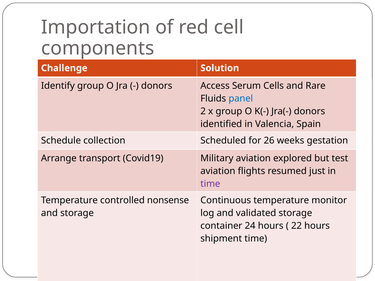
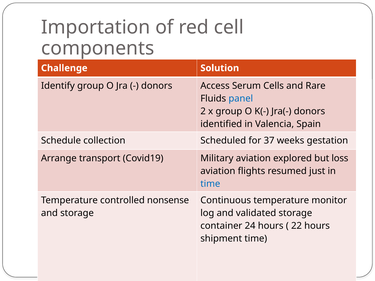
26: 26 -> 37
test: test -> loss
time at (210, 184) colour: purple -> blue
